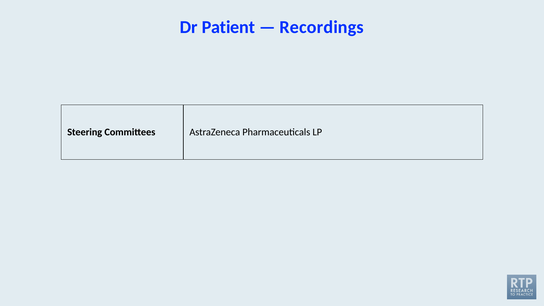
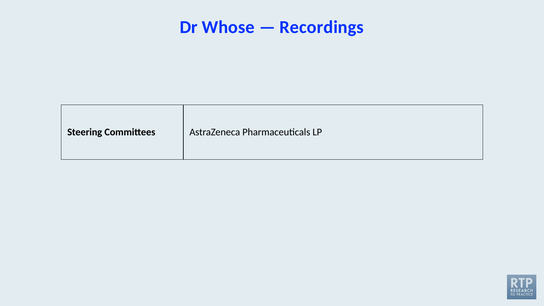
Patient: Patient -> Whose
